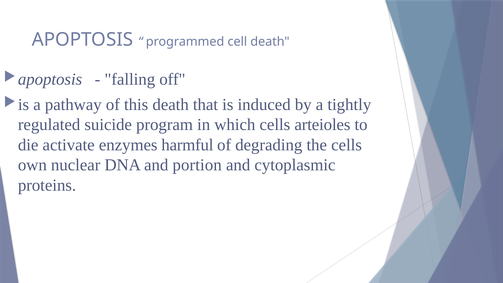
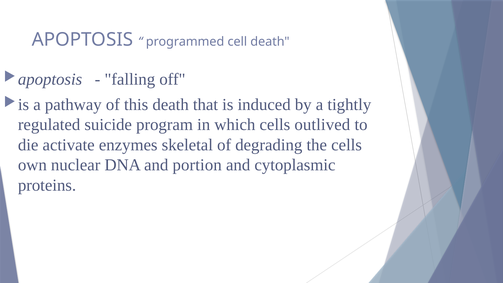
arteioles: arteioles -> outlived
harmful: harmful -> skeletal
